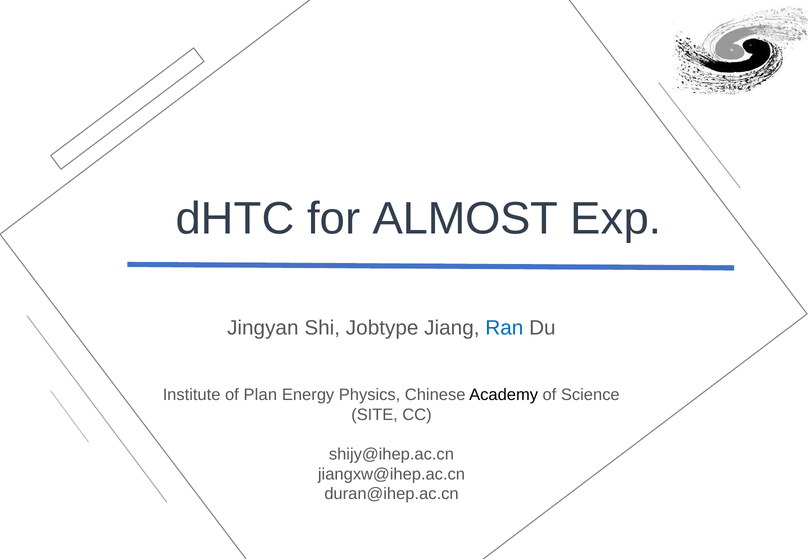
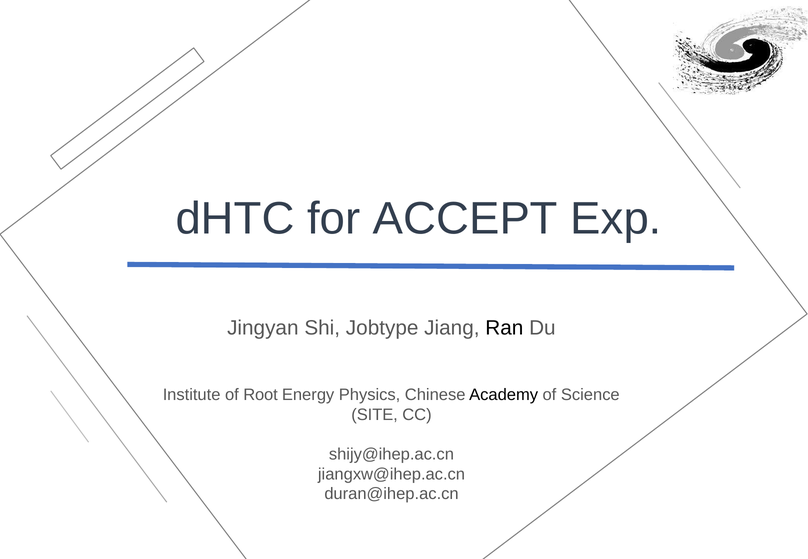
ALMOST: ALMOST -> ACCEPT
Ran colour: blue -> black
Plan: Plan -> Root
